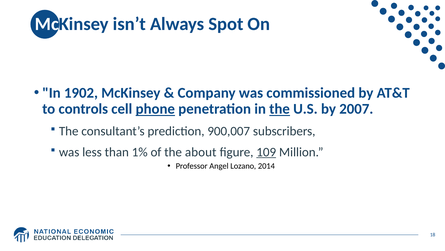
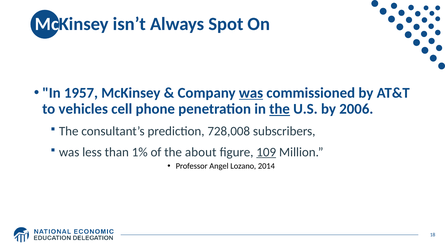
1902: 1902 -> 1957
was at (251, 93) underline: none -> present
controls: controls -> vehicles
phone underline: present -> none
2007: 2007 -> 2006
900,007: 900,007 -> 728,008
